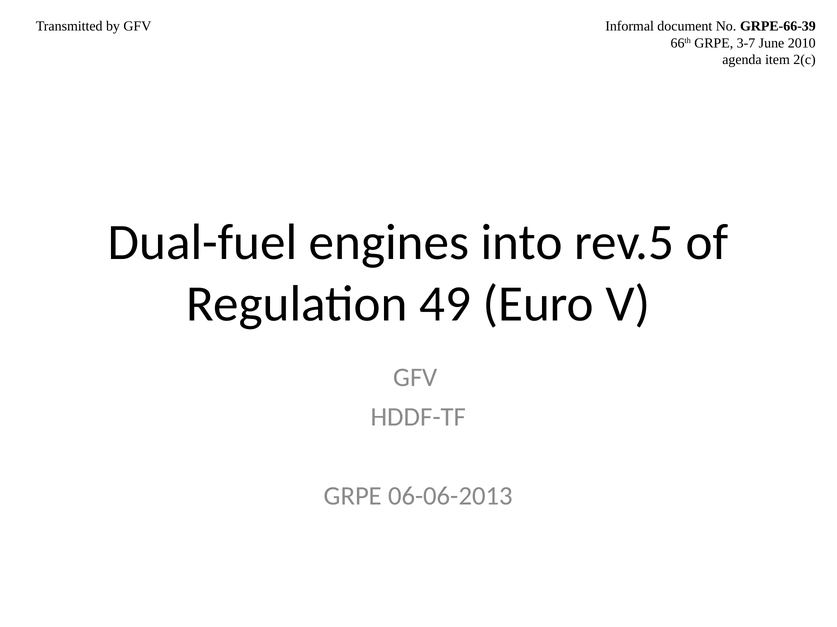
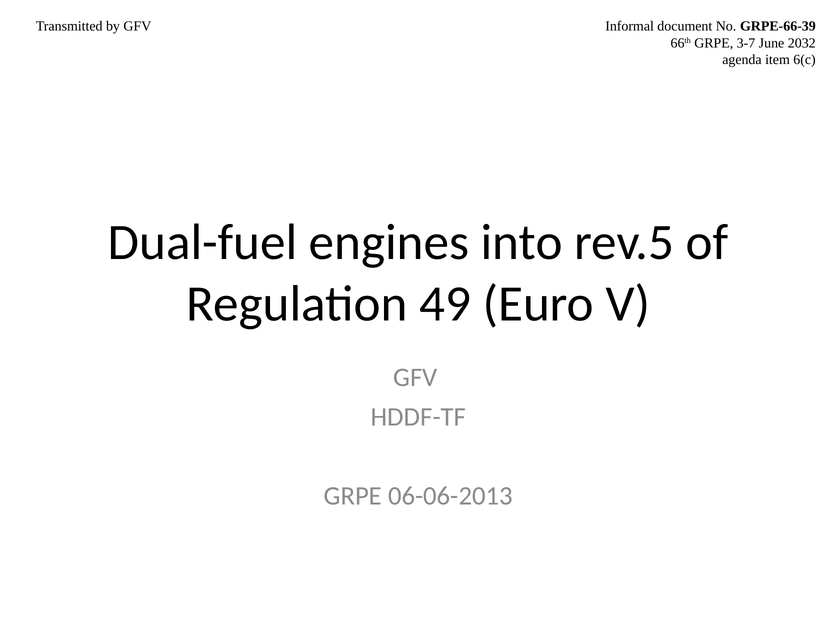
2010: 2010 -> 2032
2(c: 2(c -> 6(c
